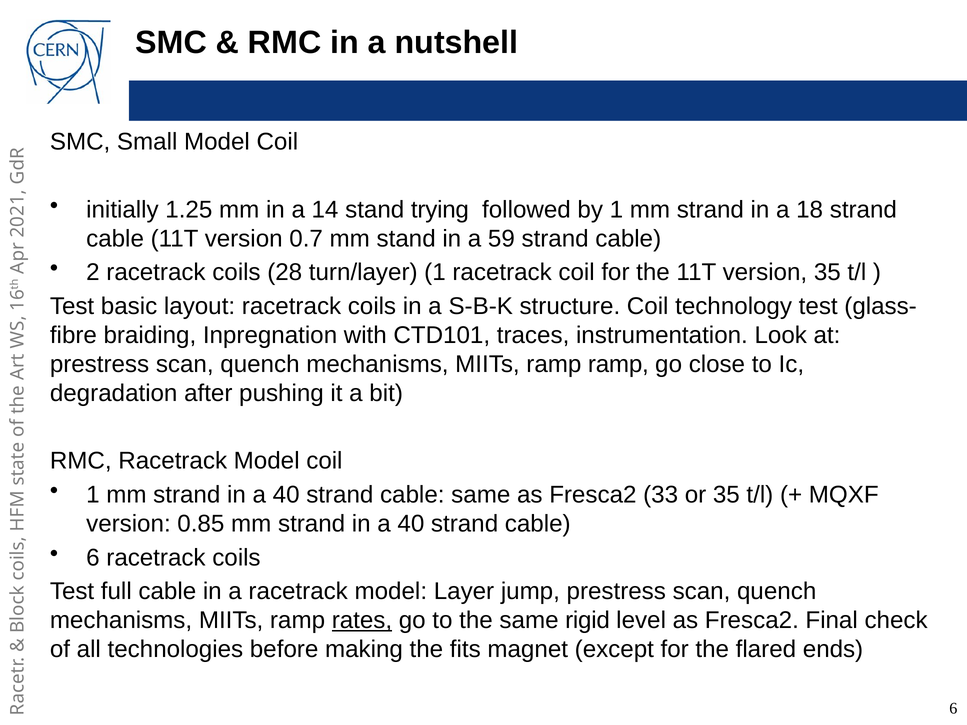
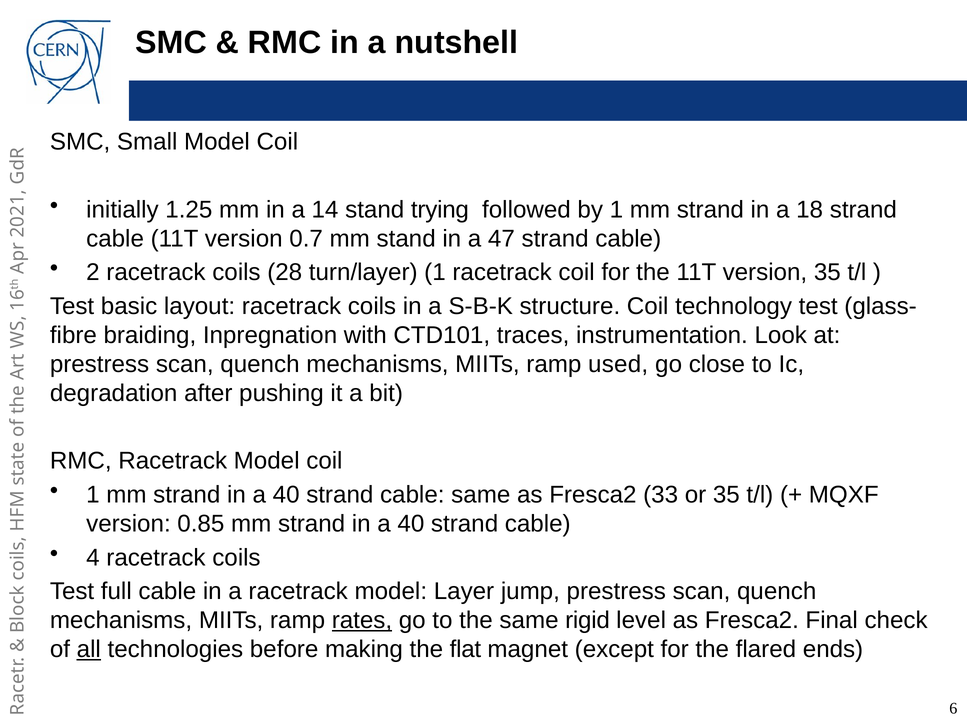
59: 59 -> 47
ramp ramp: ramp -> used
6 at (93, 558): 6 -> 4
all underline: none -> present
fits: fits -> flat
